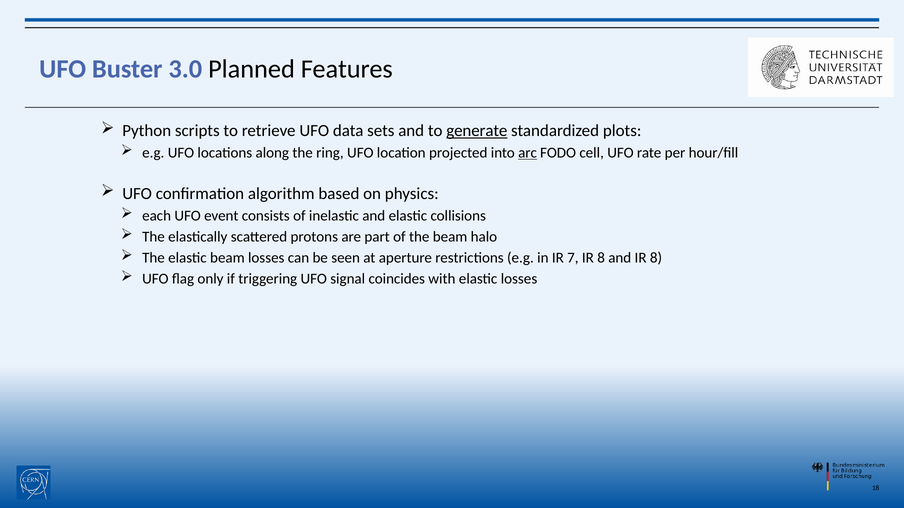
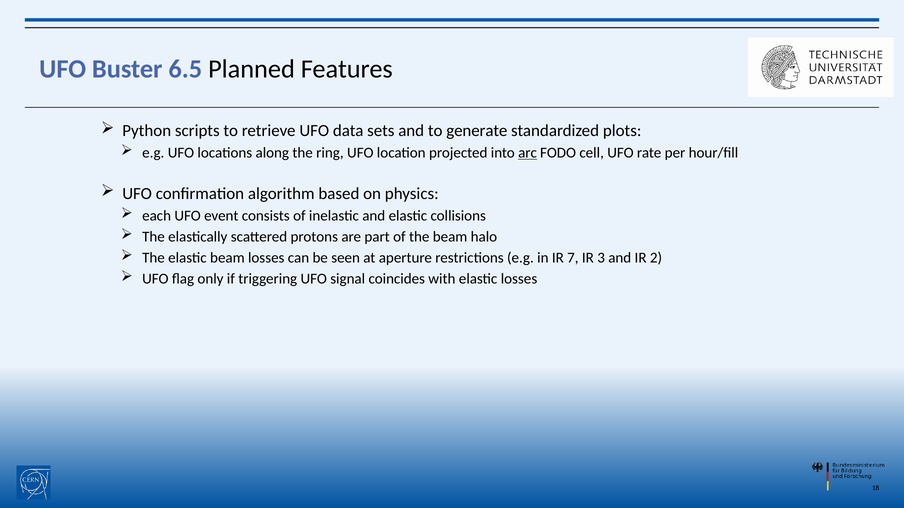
3.0: 3.0 -> 6.5
generate underline: present -> none
7 IR 8: 8 -> 3
and IR 8: 8 -> 2
